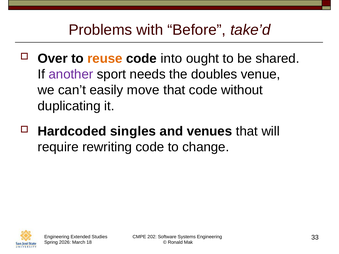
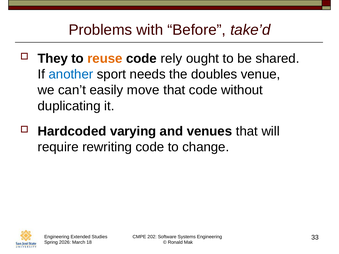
Over: Over -> They
into: into -> rely
another colour: purple -> blue
singles: singles -> varying
